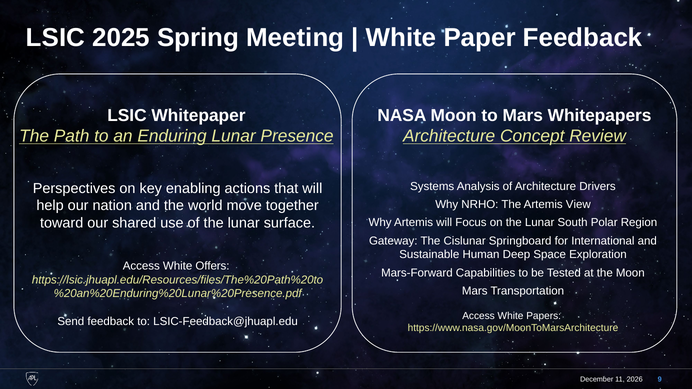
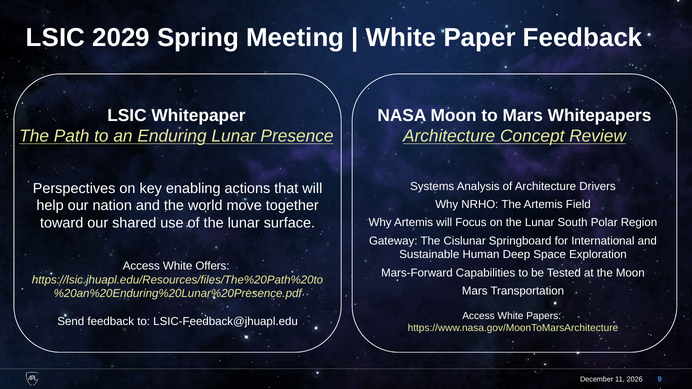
2025: 2025 -> 2029
View: View -> Field
